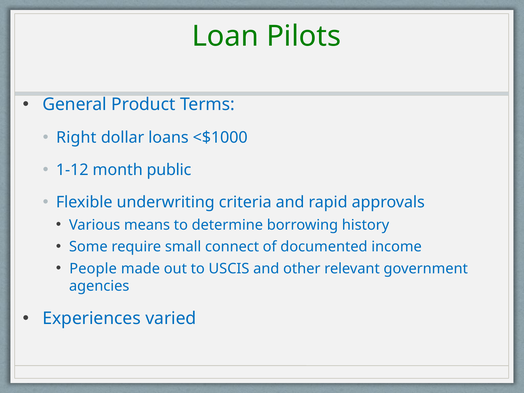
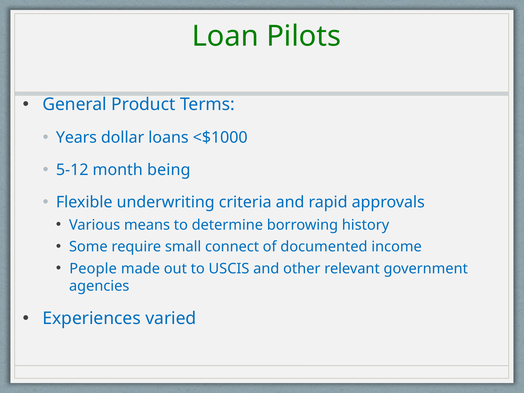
Right: Right -> Years
1-12: 1-12 -> 5-12
public: public -> being
